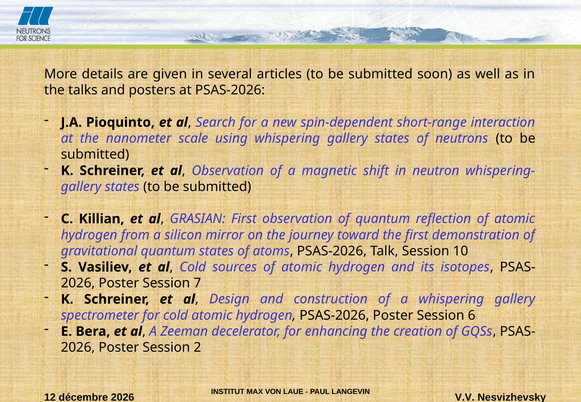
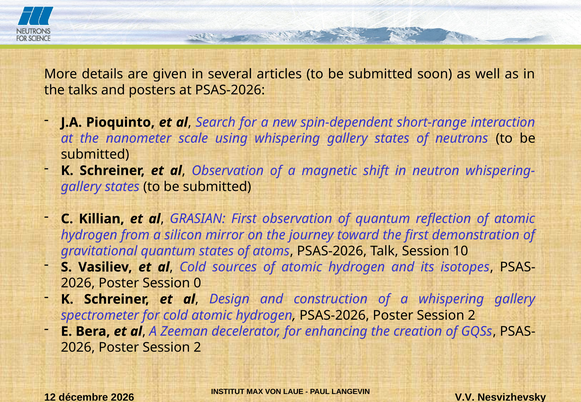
7: 7 -> 0
PSAS-2026 Poster Session 6: 6 -> 2
